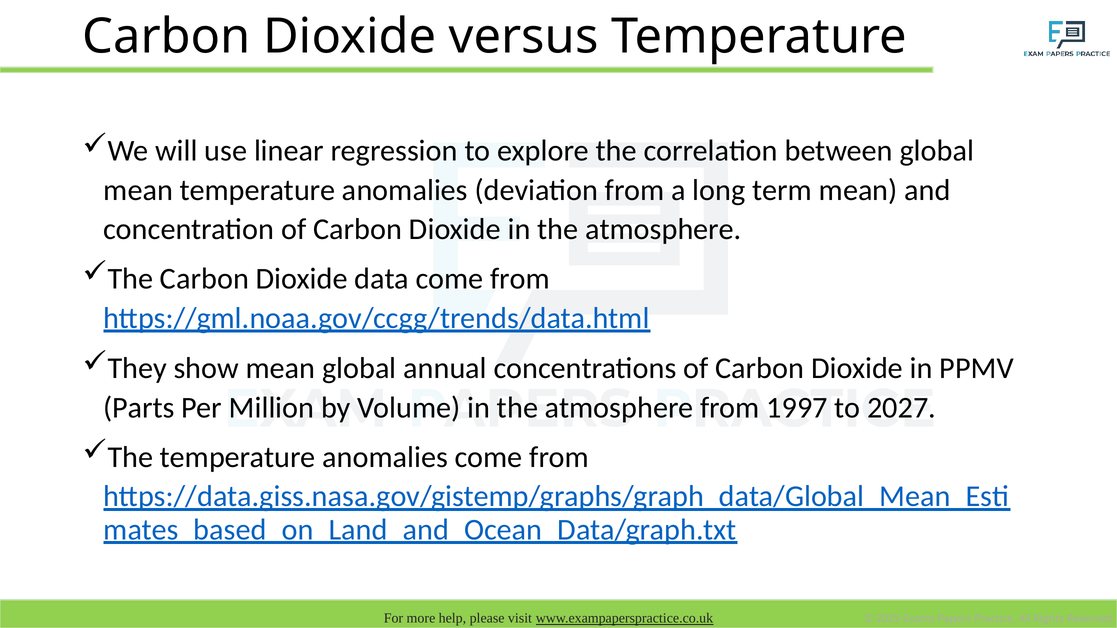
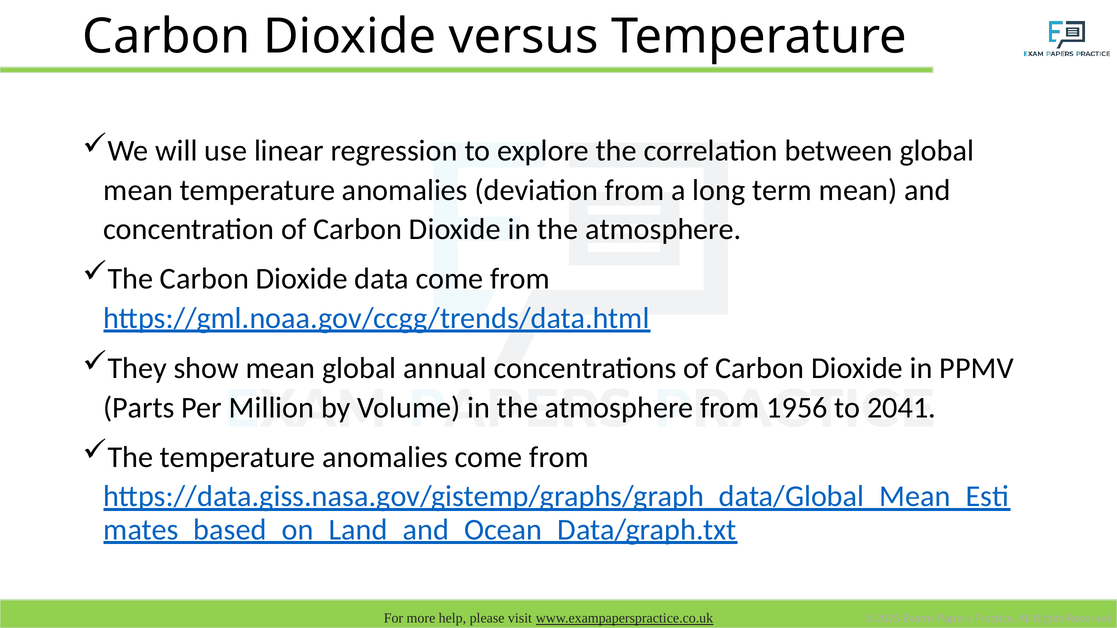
1997: 1997 -> 1956
2027: 2027 -> 2041
